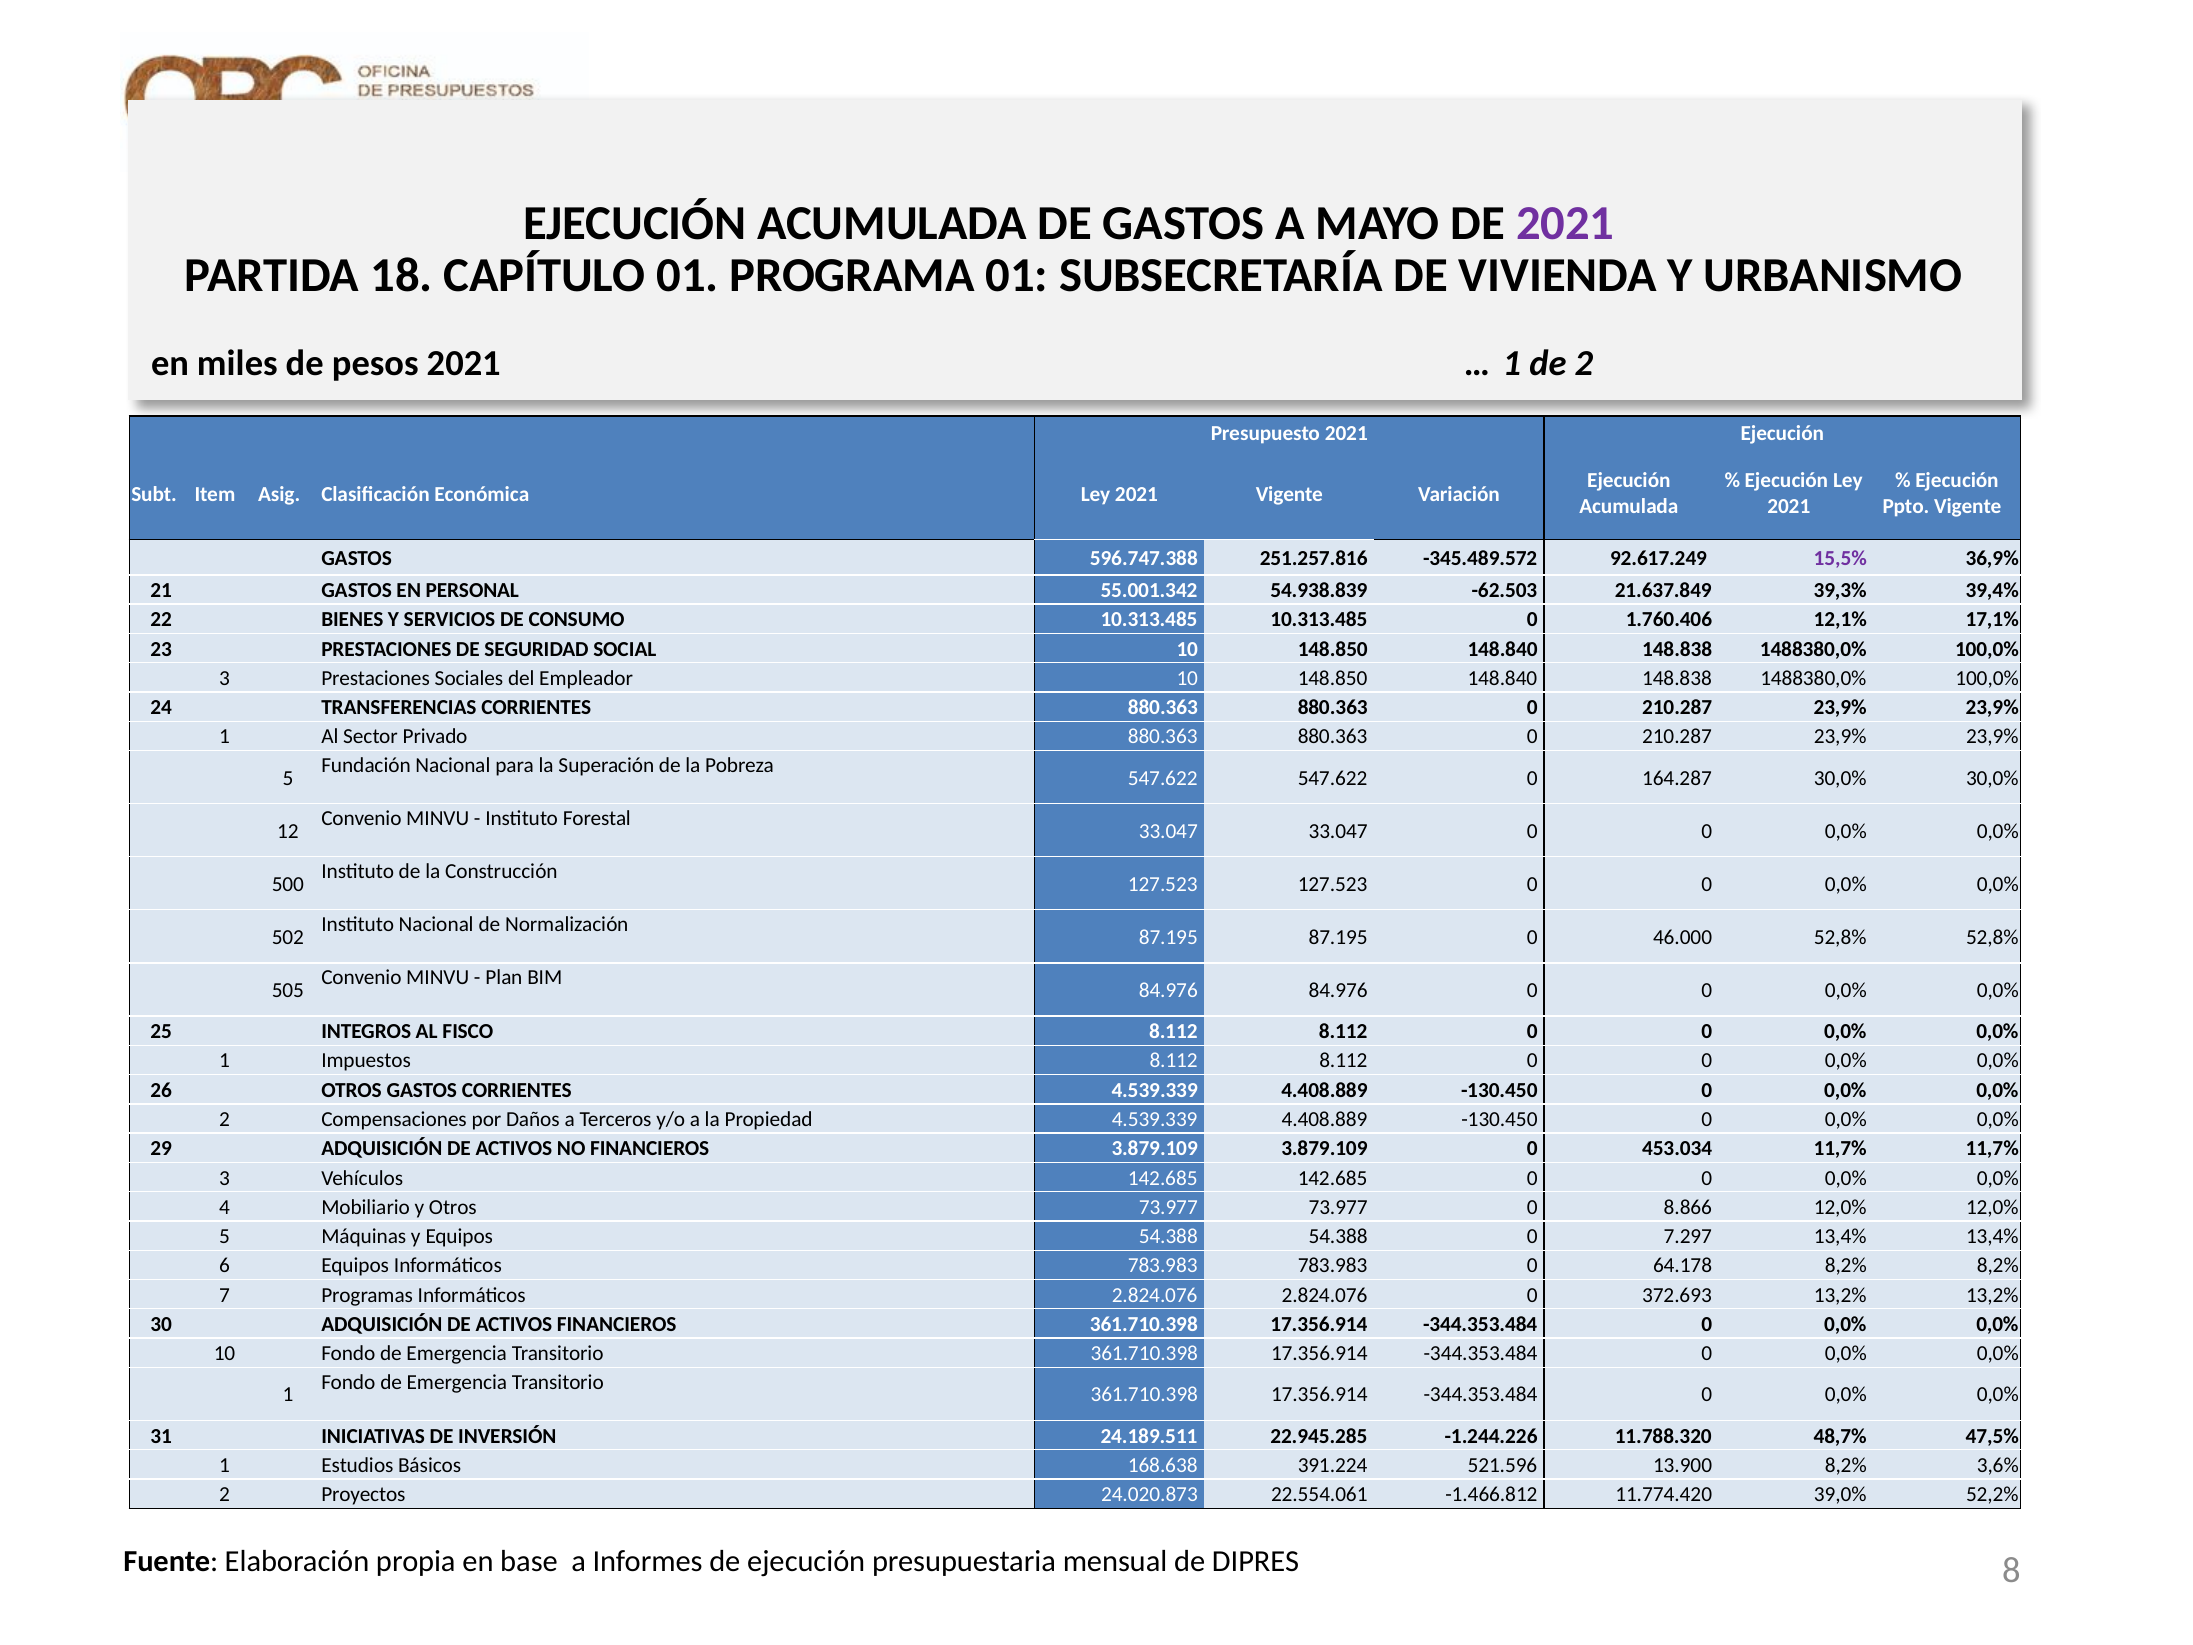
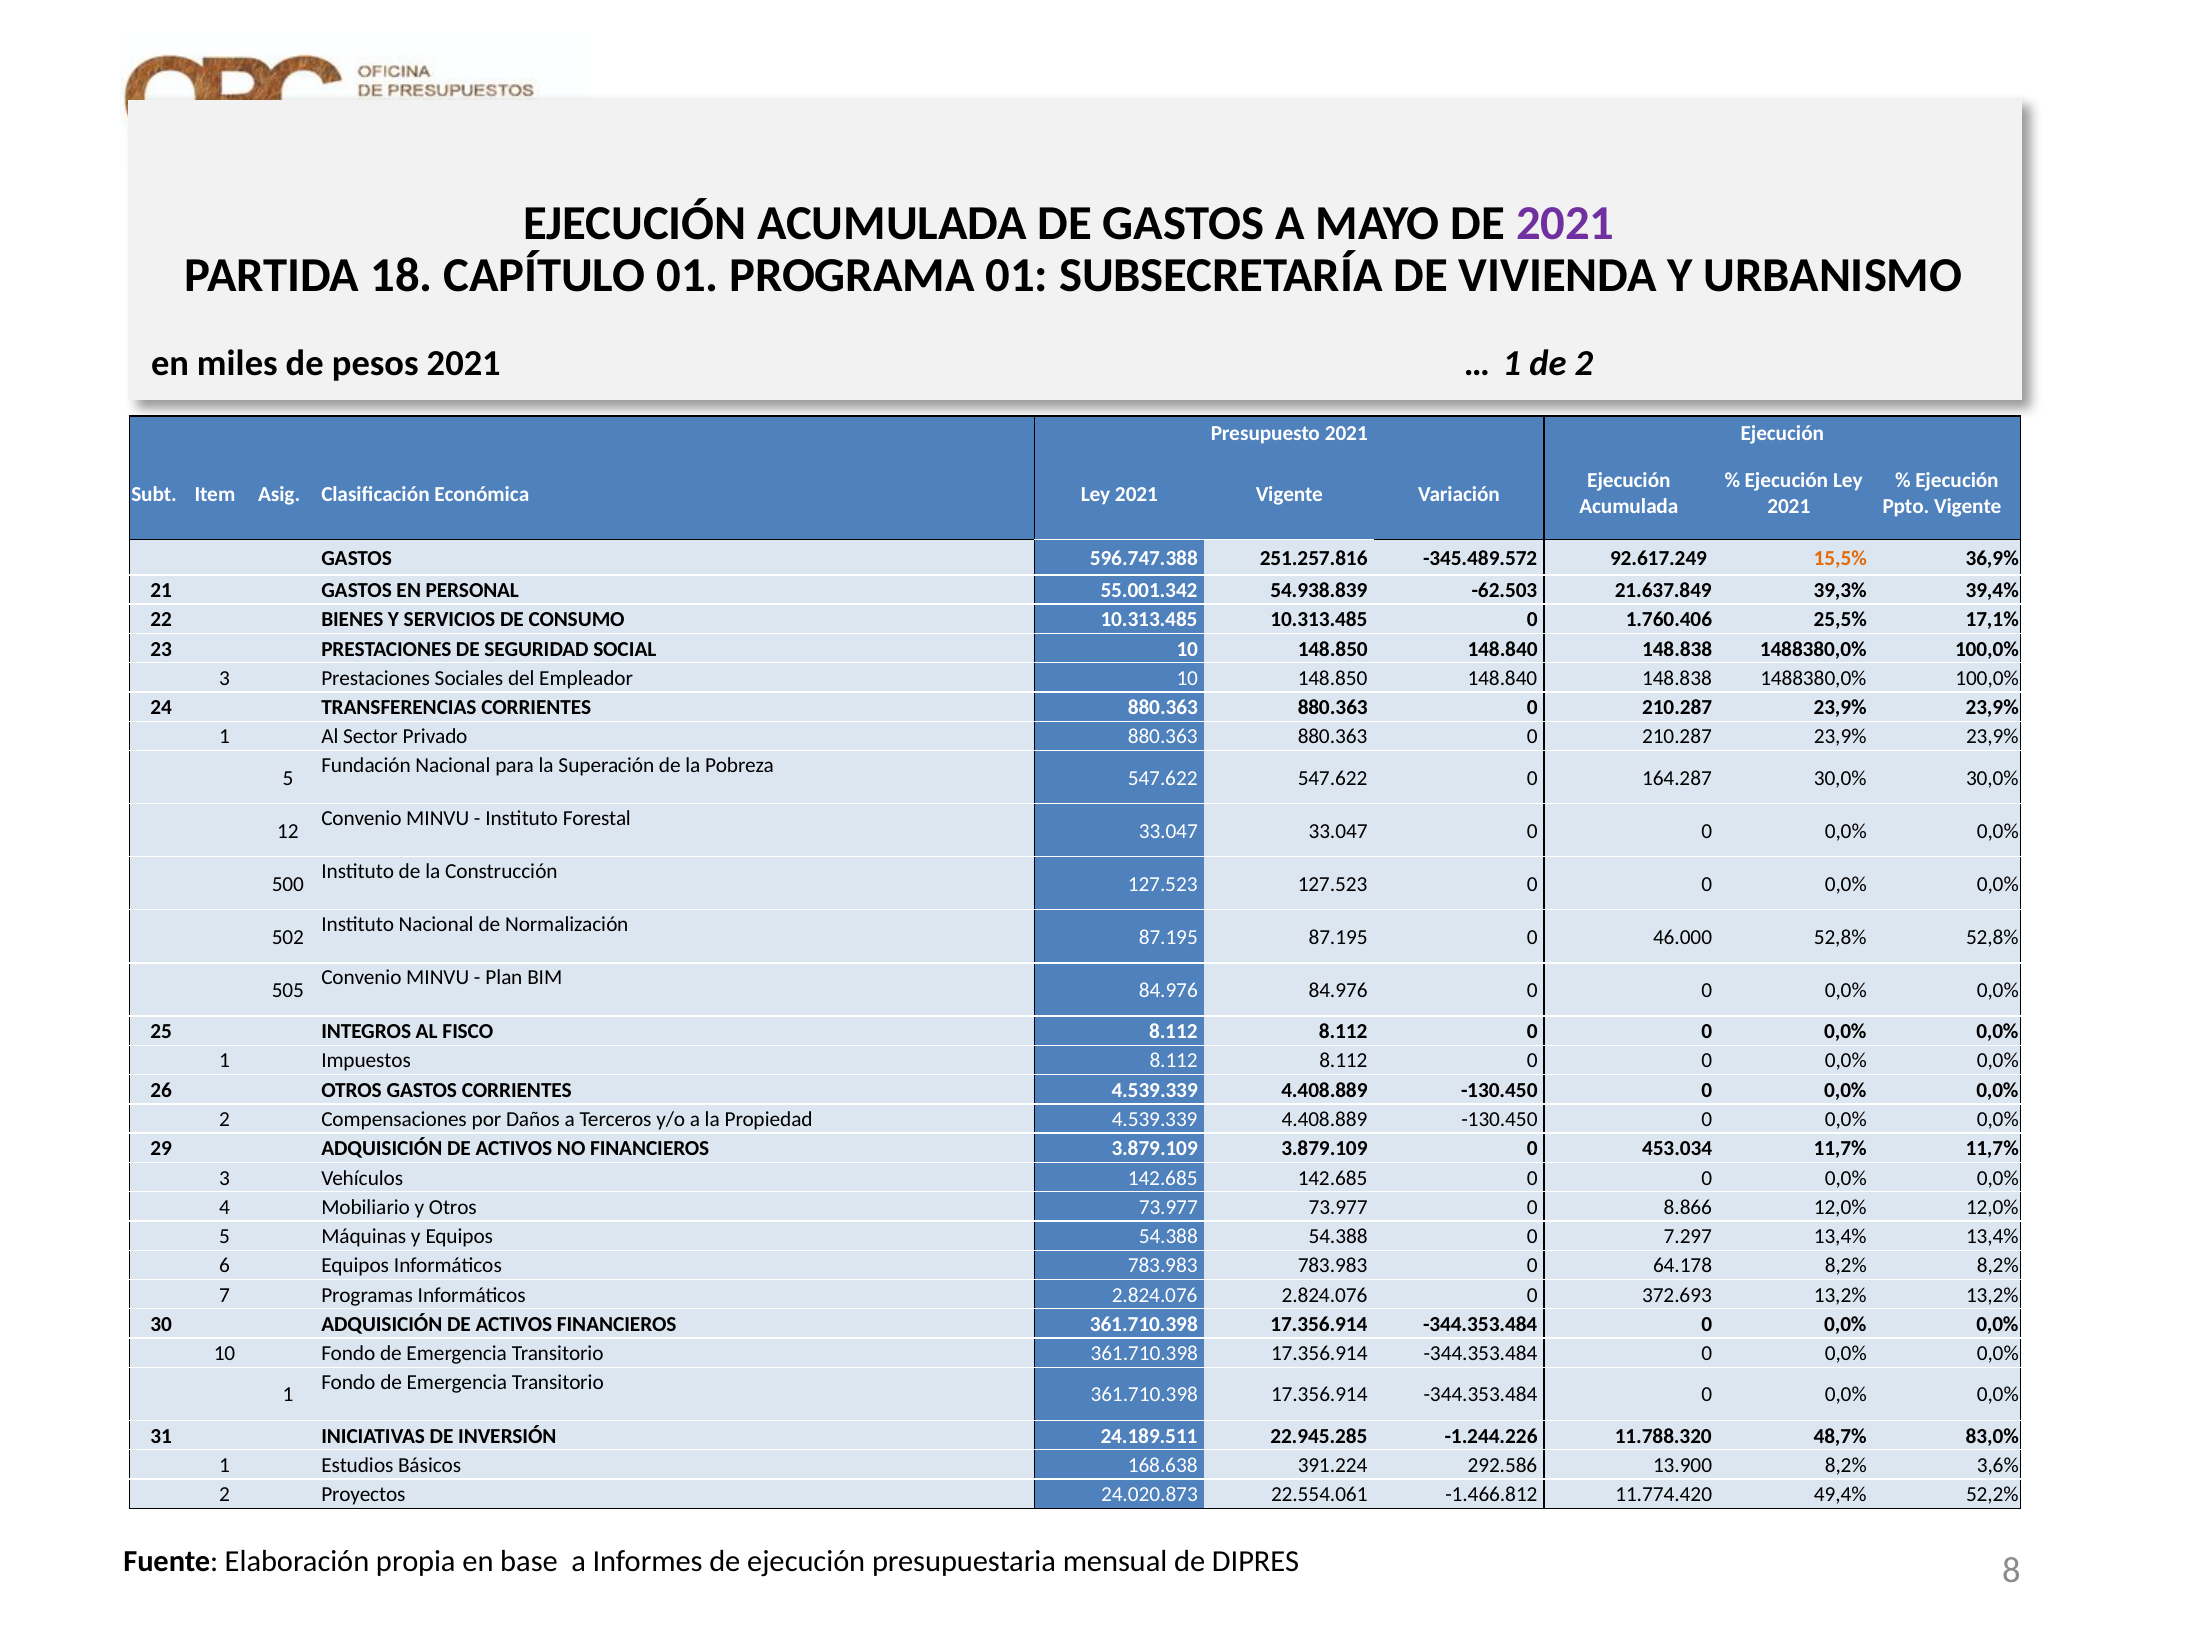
15,5% colour: purple -> orange
12,1%: 12,1% -> 25,5%
47,5%: 47,5% -> 83,0%
521.596: 521.596 -> 292.586
39,0%: 39,0% -> 49,4%
